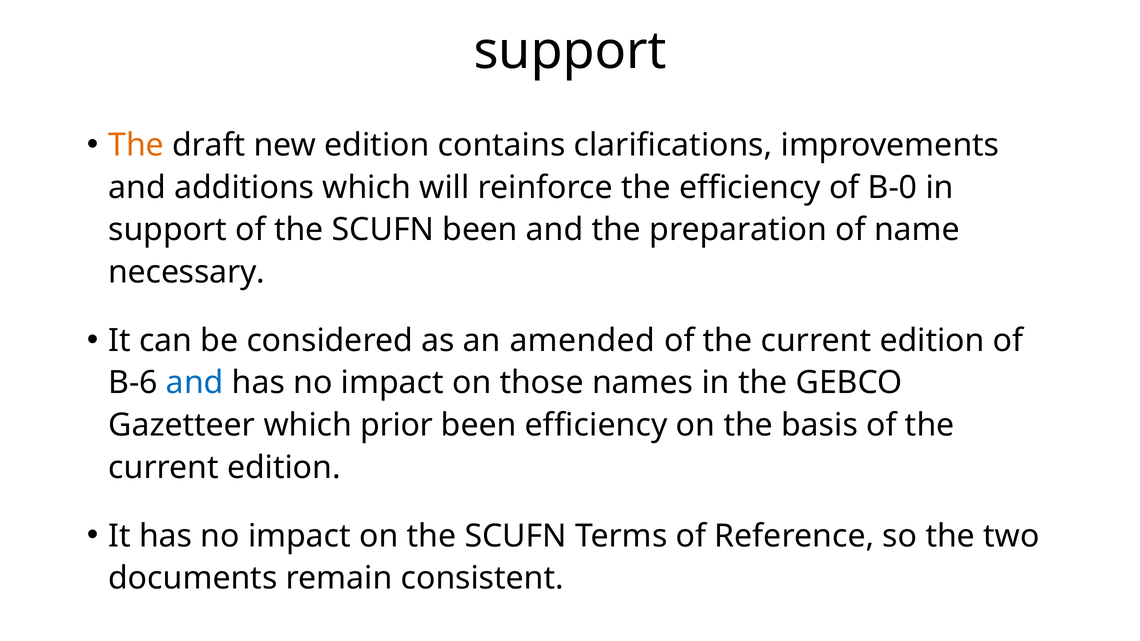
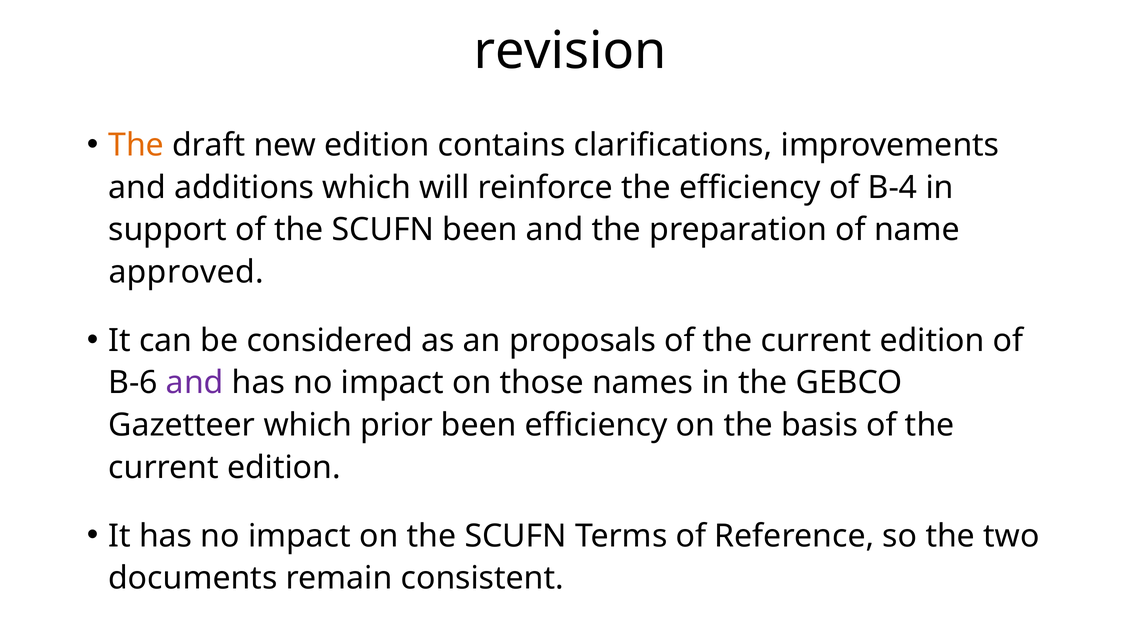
support at (570, 51): support -> revision
B-0: B-0 -> B-4
necessary: necessary -> approved
amended: amended -> proposals
and at (195, 383) colour: blue -> purple
